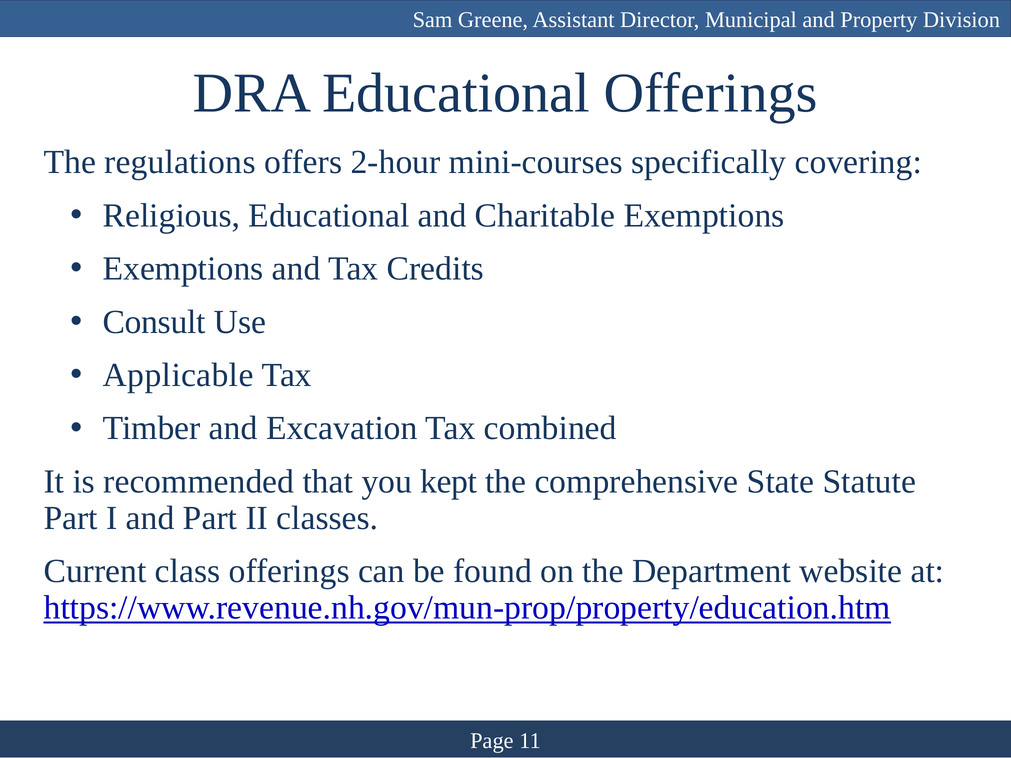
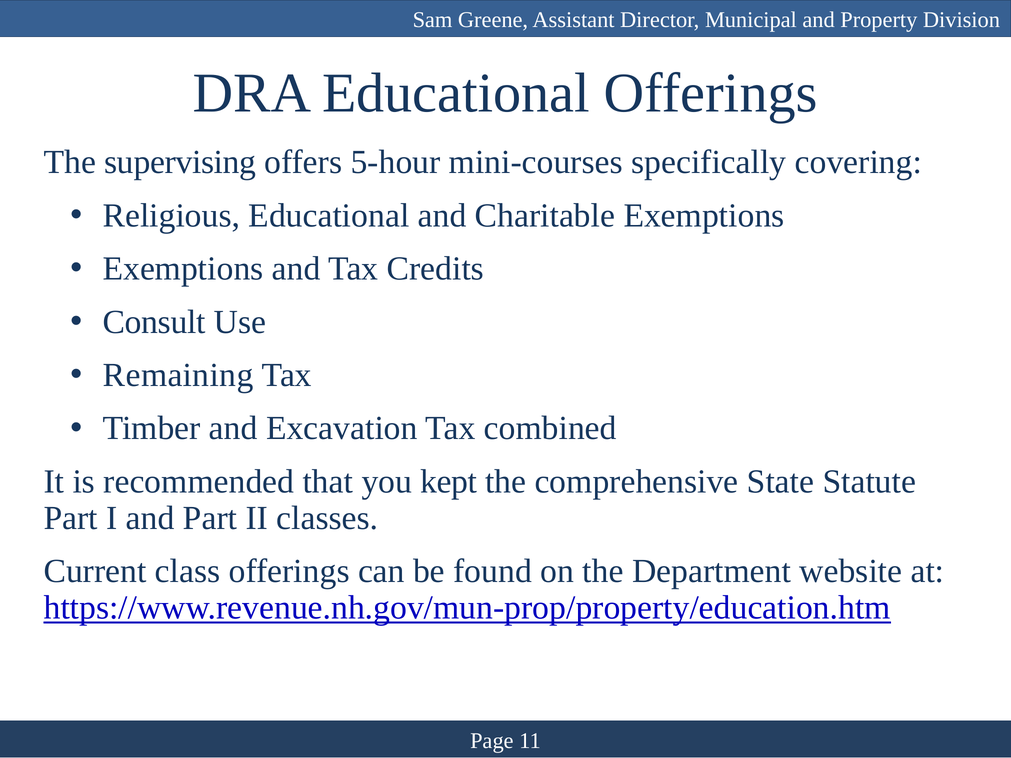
regulations: regulations -> supervising
2-hour: 2-hour -> 5-hour
Applicable: Applicable -> Remaining
